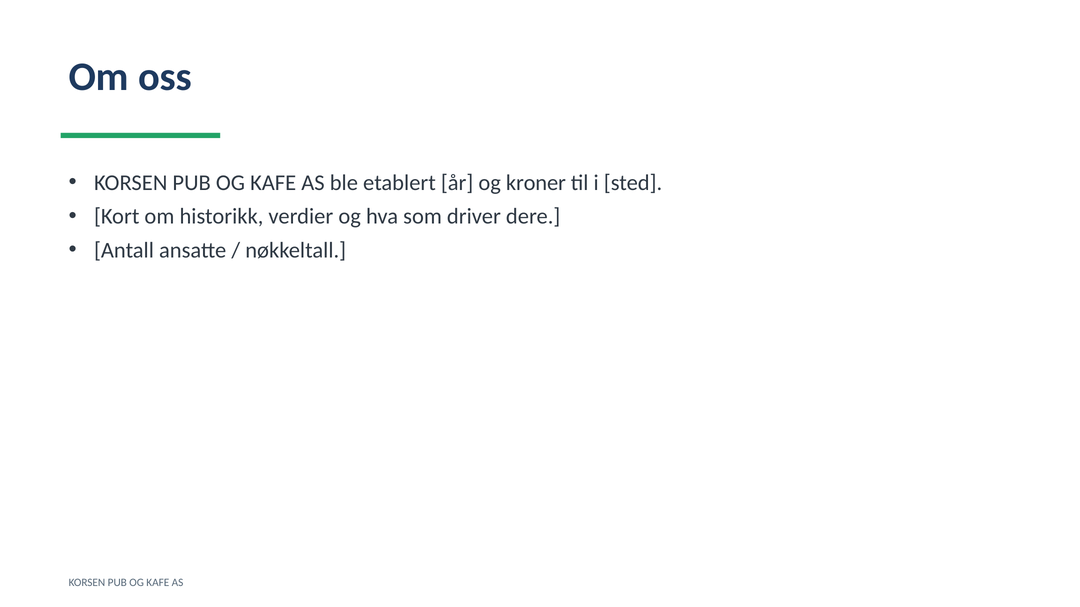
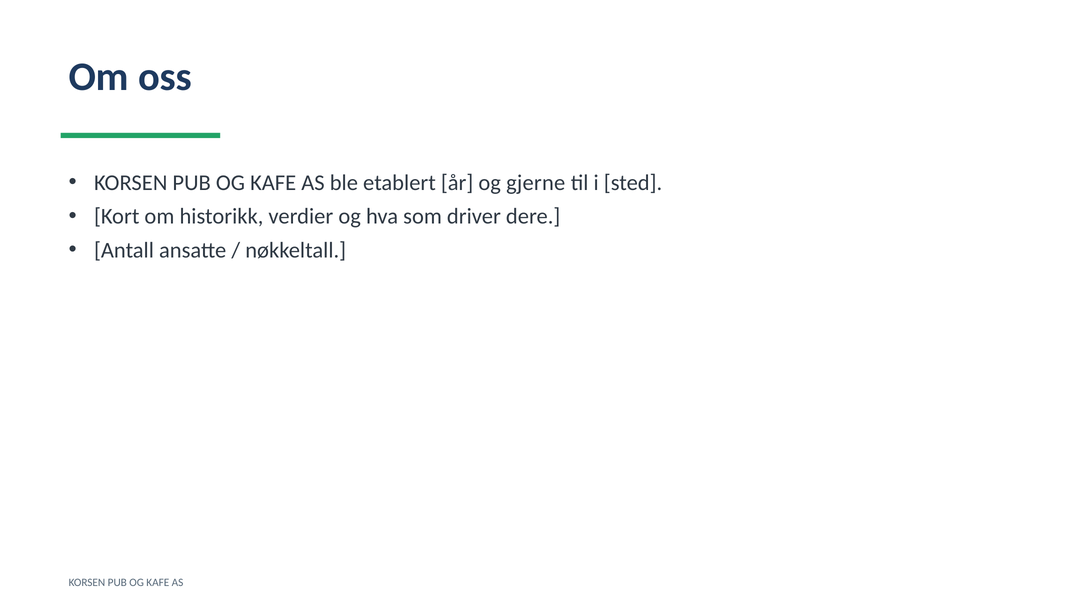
kroner: kroner -> gjerne
